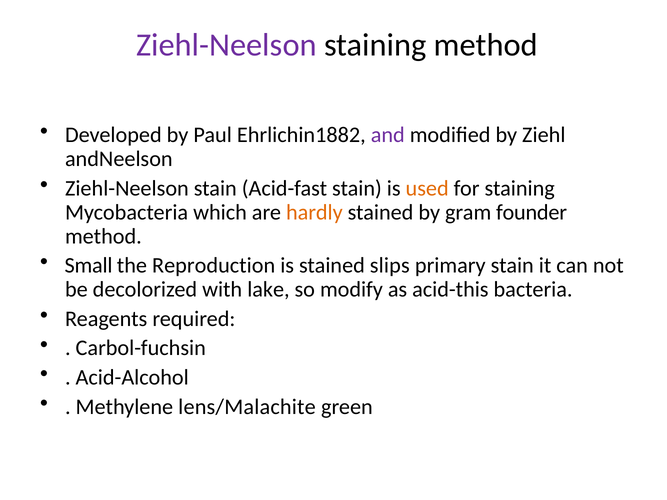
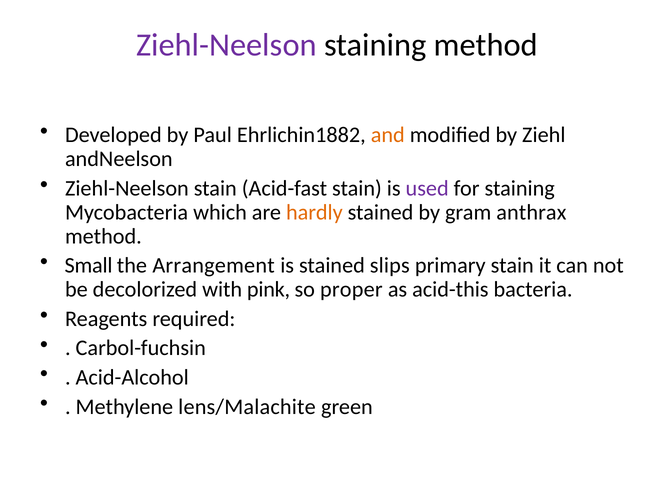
and colour: purple -> orange
used colour: orange -> purple
founder: founder -> anthrax
Reproduction: Reproduction -> Arrangement
lake: lake -> pink
modify: modify -> proper
